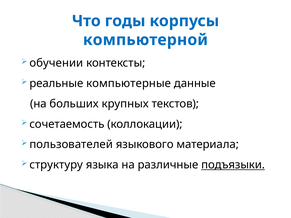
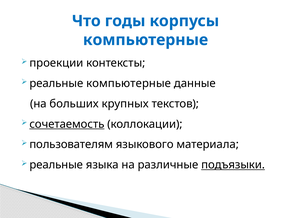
компьютерной at (145, 40): компьютерной -> компьютерные
обучении: обучении -> проекции
сочетаемость underline: none -> present
пользователей: пользователей -> пользователям
структуру at (56, 165): структуру -> реальные
